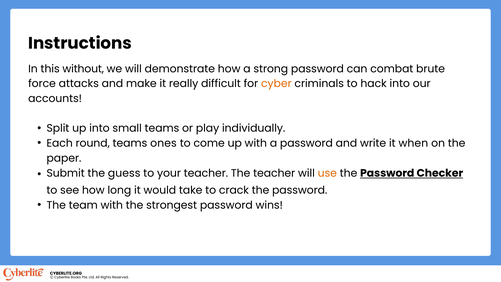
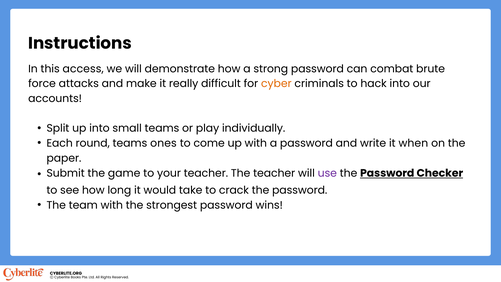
without: without -> access
guess: guess -> game
use colour: orange -> purple
